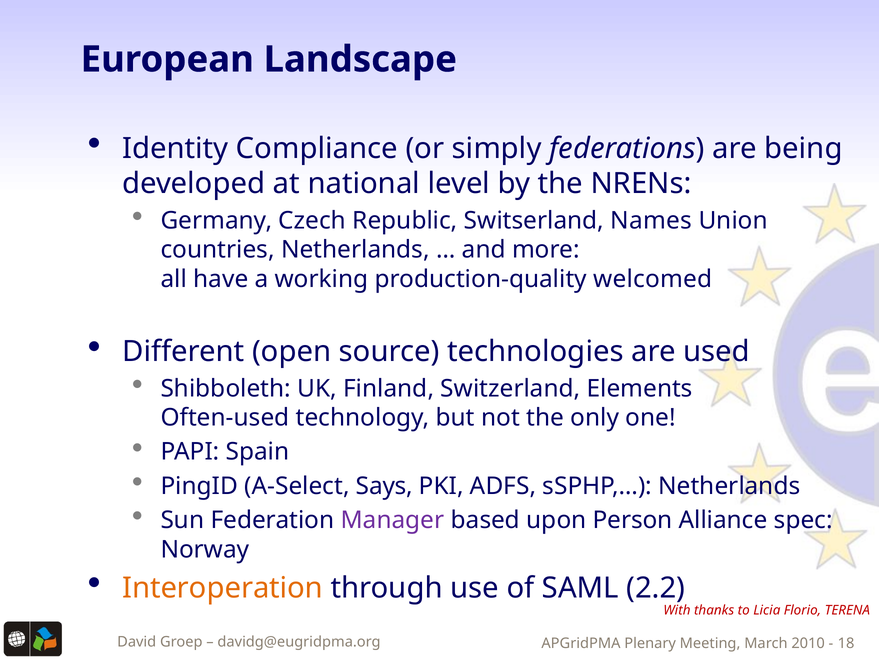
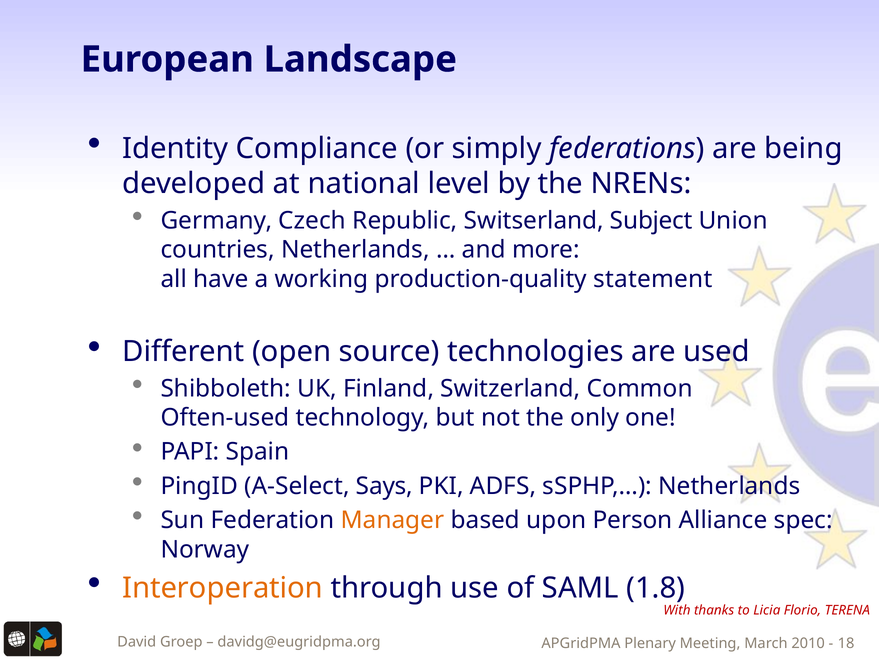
Names: Names -> Subject
welcomed: welcomed -> statement
Elements: Elements -> Common
Manager colour: purple -> orange
2.2: 2.2 -> 1.8
